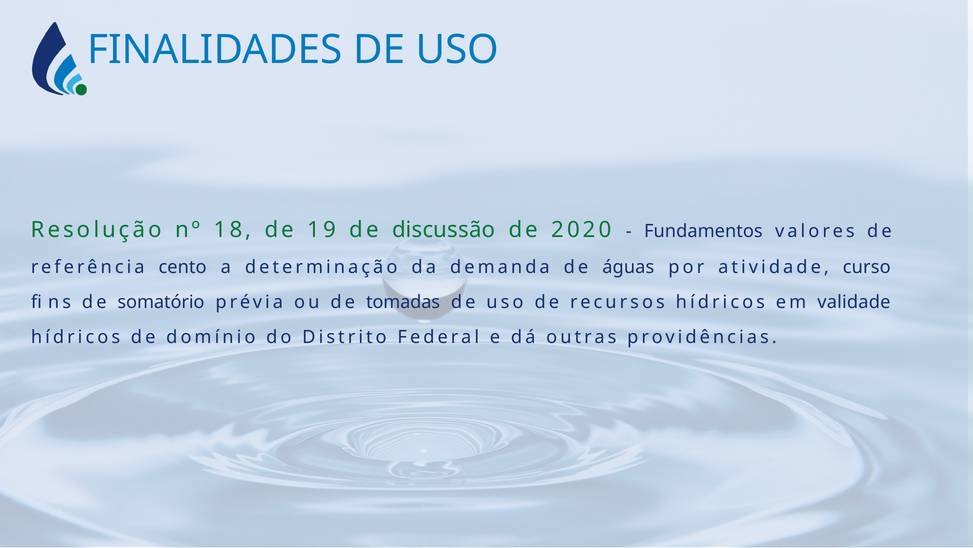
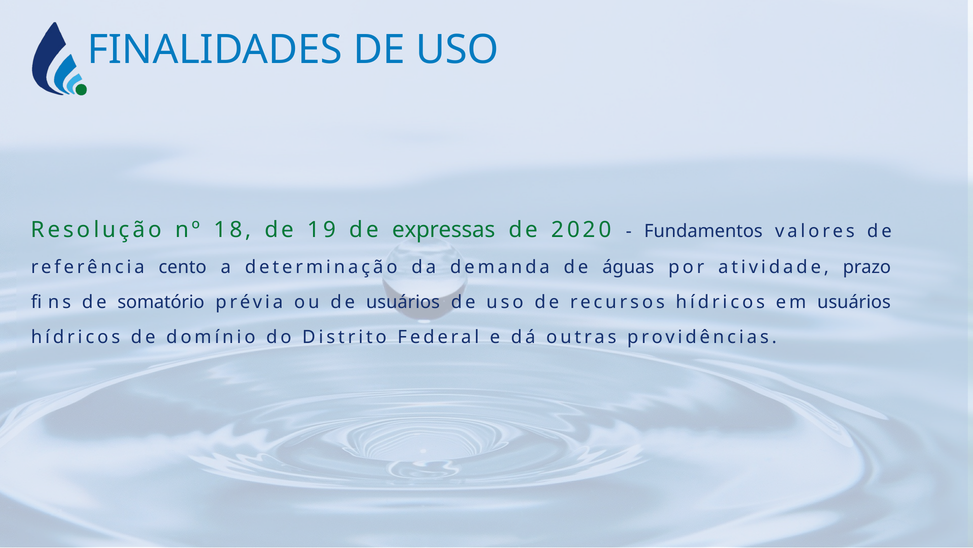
discussão: discussão -> expressas
curso: curso -> prazo
de tomadas: tomadas -> usuários
em validade: validade -> usuários
